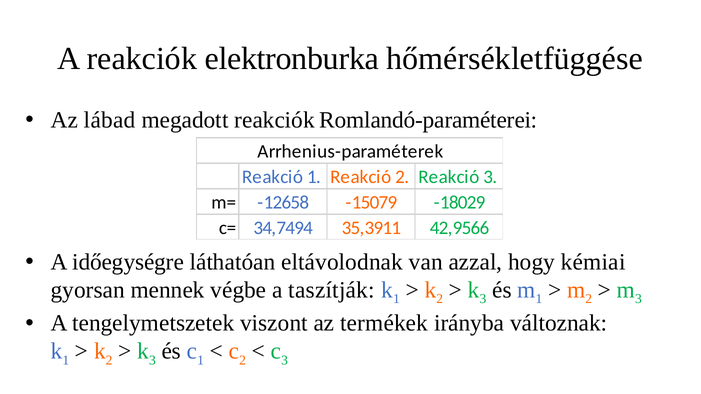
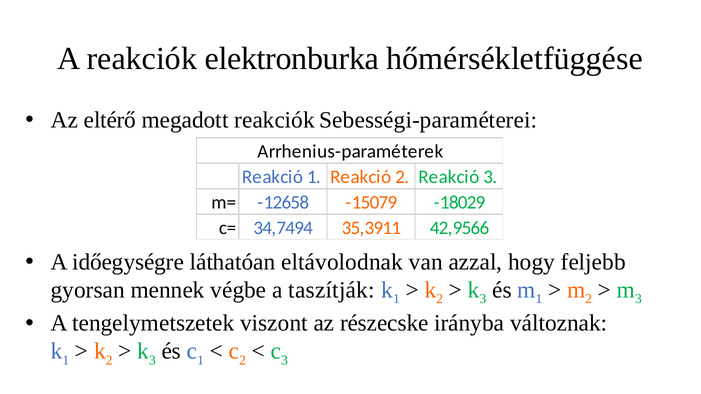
lábad: lábad -> eltérő
Romlandó-paraméterei: Romlandó-paraméterei -> Sebességi-paraméterei
kémiai: kémiai -> feljebb
termékek: termékek -> részecske
